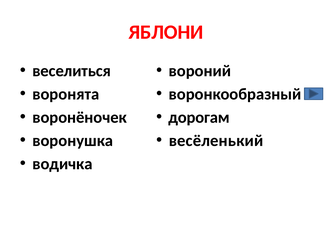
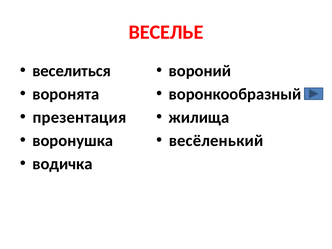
ЯБЛОНИ: ЯБЛОНИ -> ВЕСЕЛЬЕ
воронёночек: воронёночек -> презентация
дорогам: дорогам -> жилища
